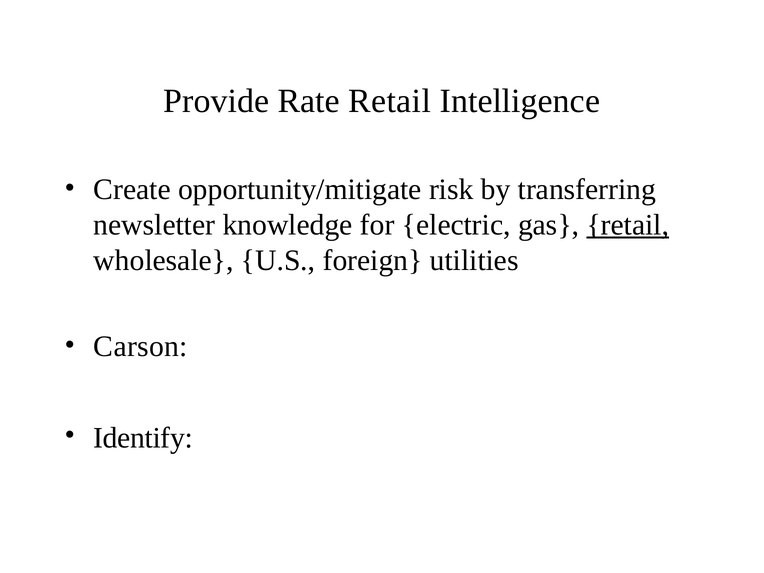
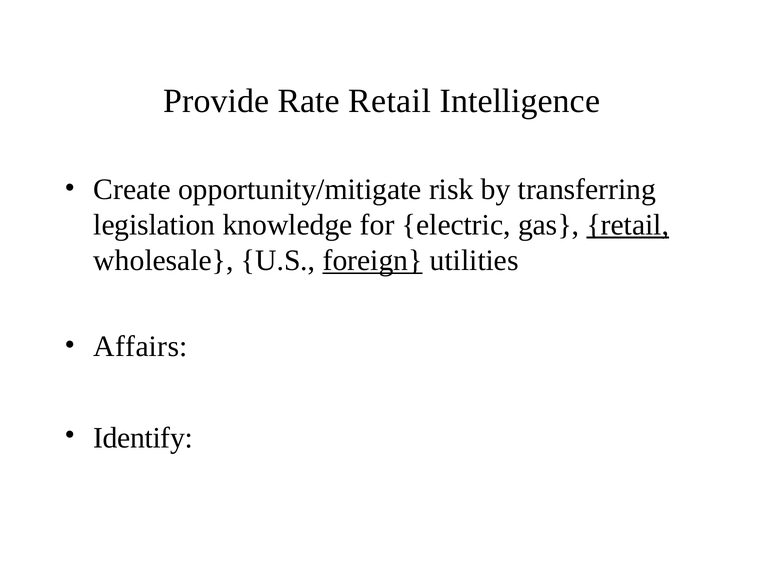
newsletter: newsletter -> legislation
foreign underline: none -> present
Carson: Carson -> Affairs
